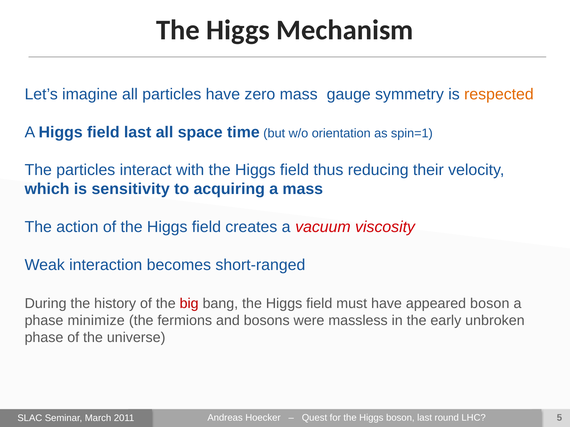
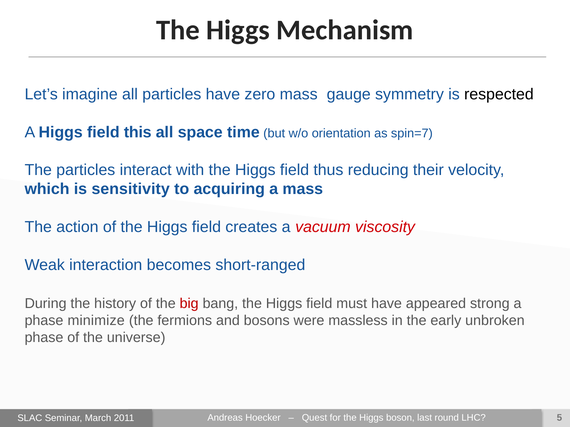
respected colour: orange -> black
field last: last -> this
spin=1: spin=1 -> spin=7
appeared boson: boson -> strong
